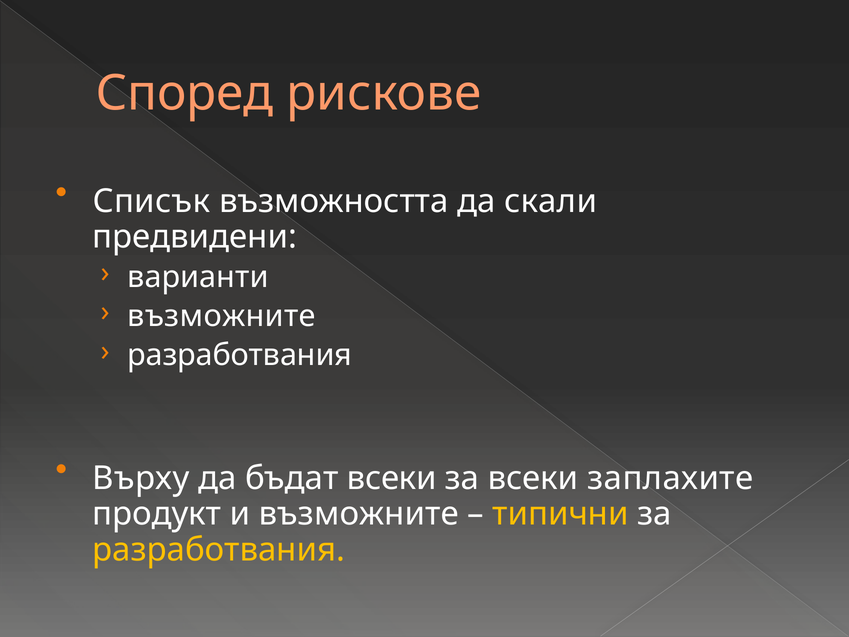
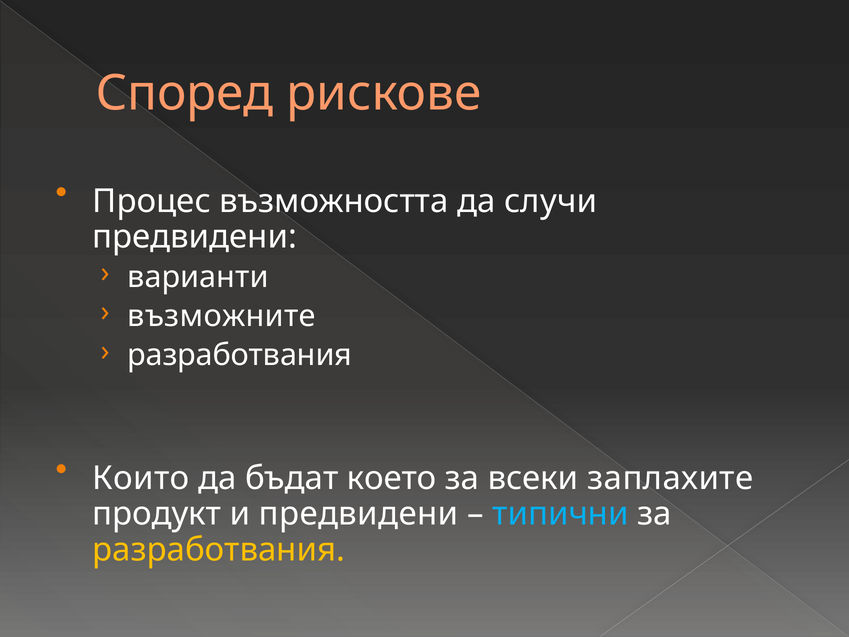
Списък: Списък -> Процес
скали: скали -> случи
Върху: Върху -> Които
бъдат всеки: всеки -> което
и възможните: възможните -> предвидени
типични colour: yellow -> light blue
